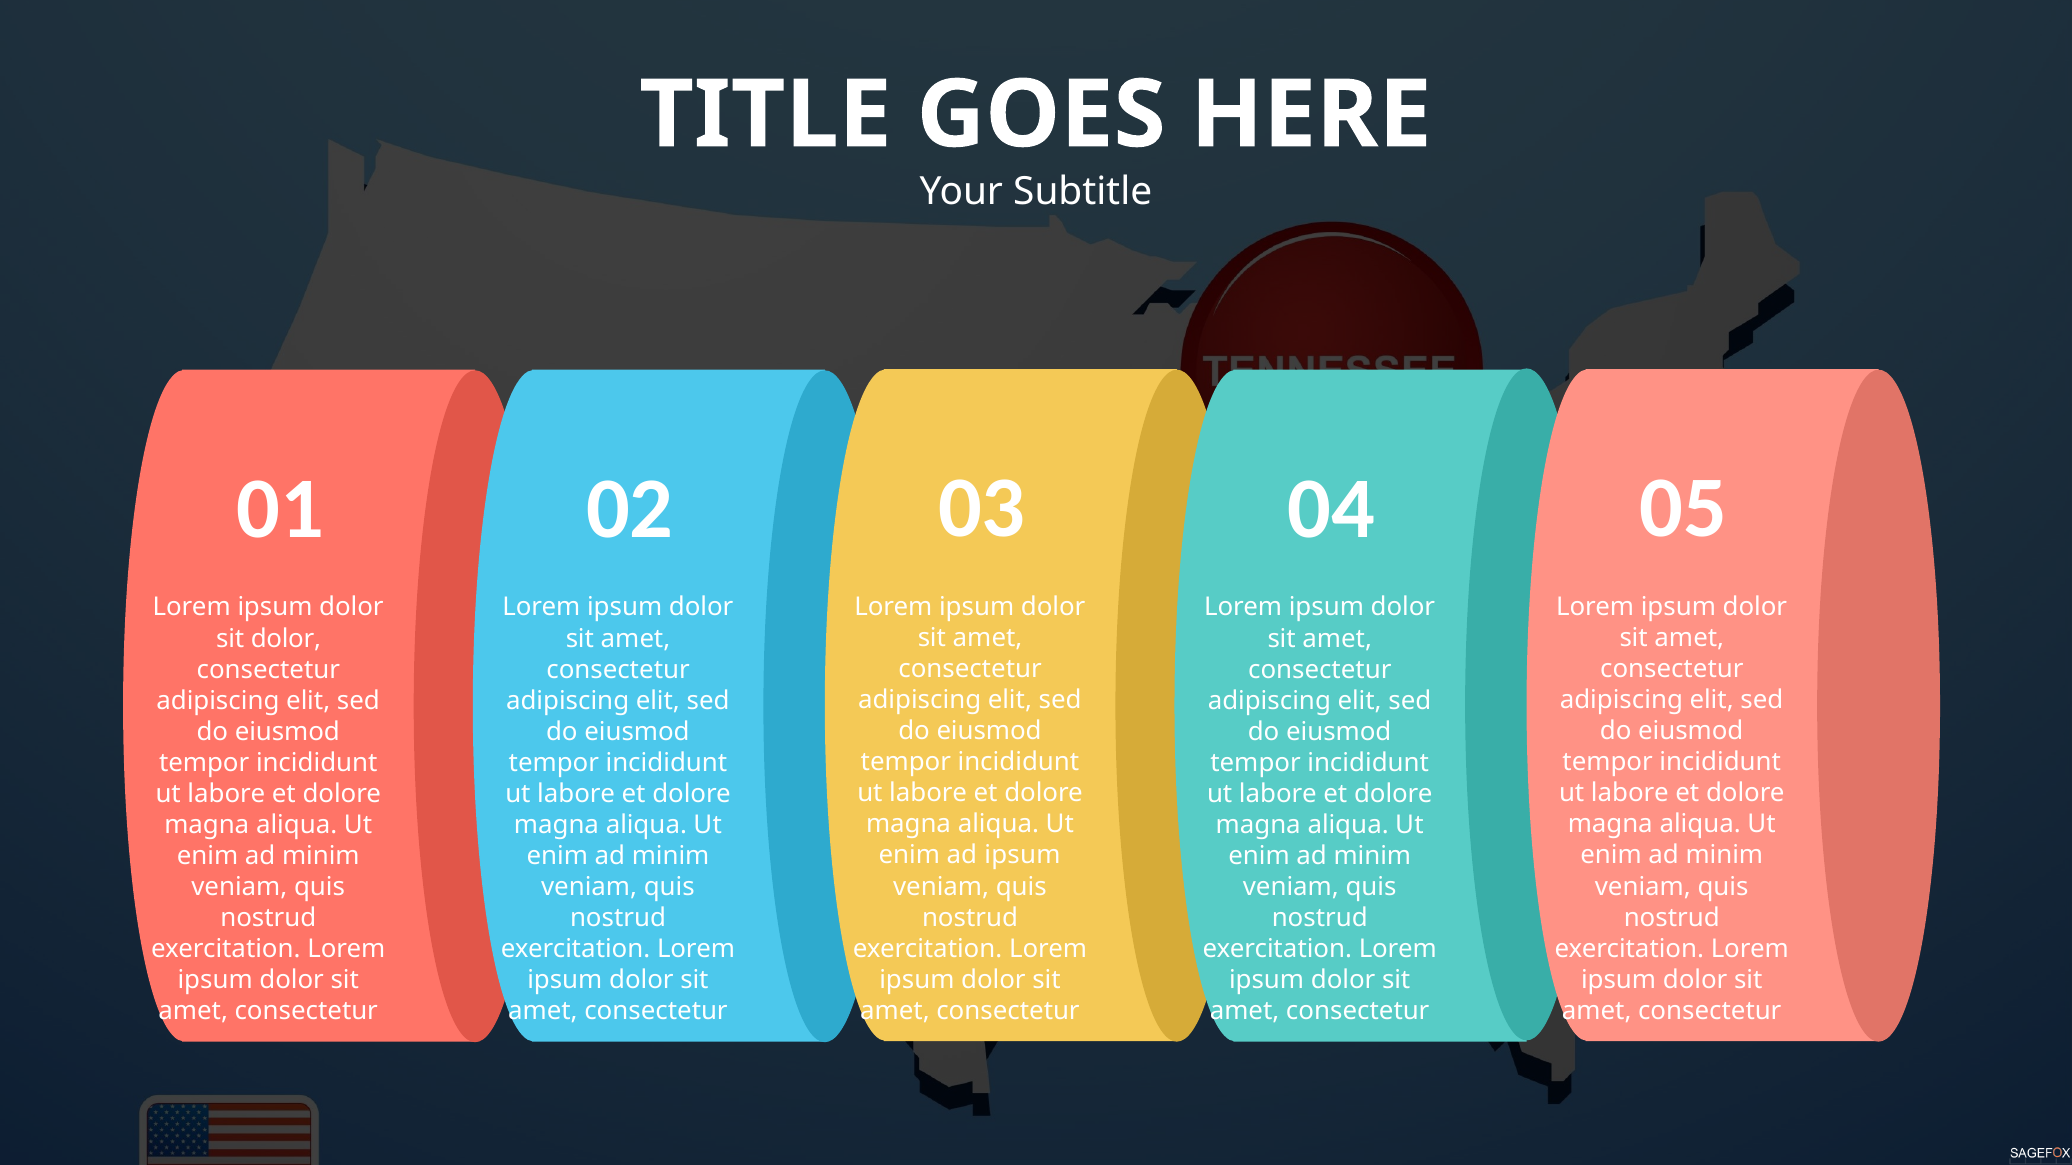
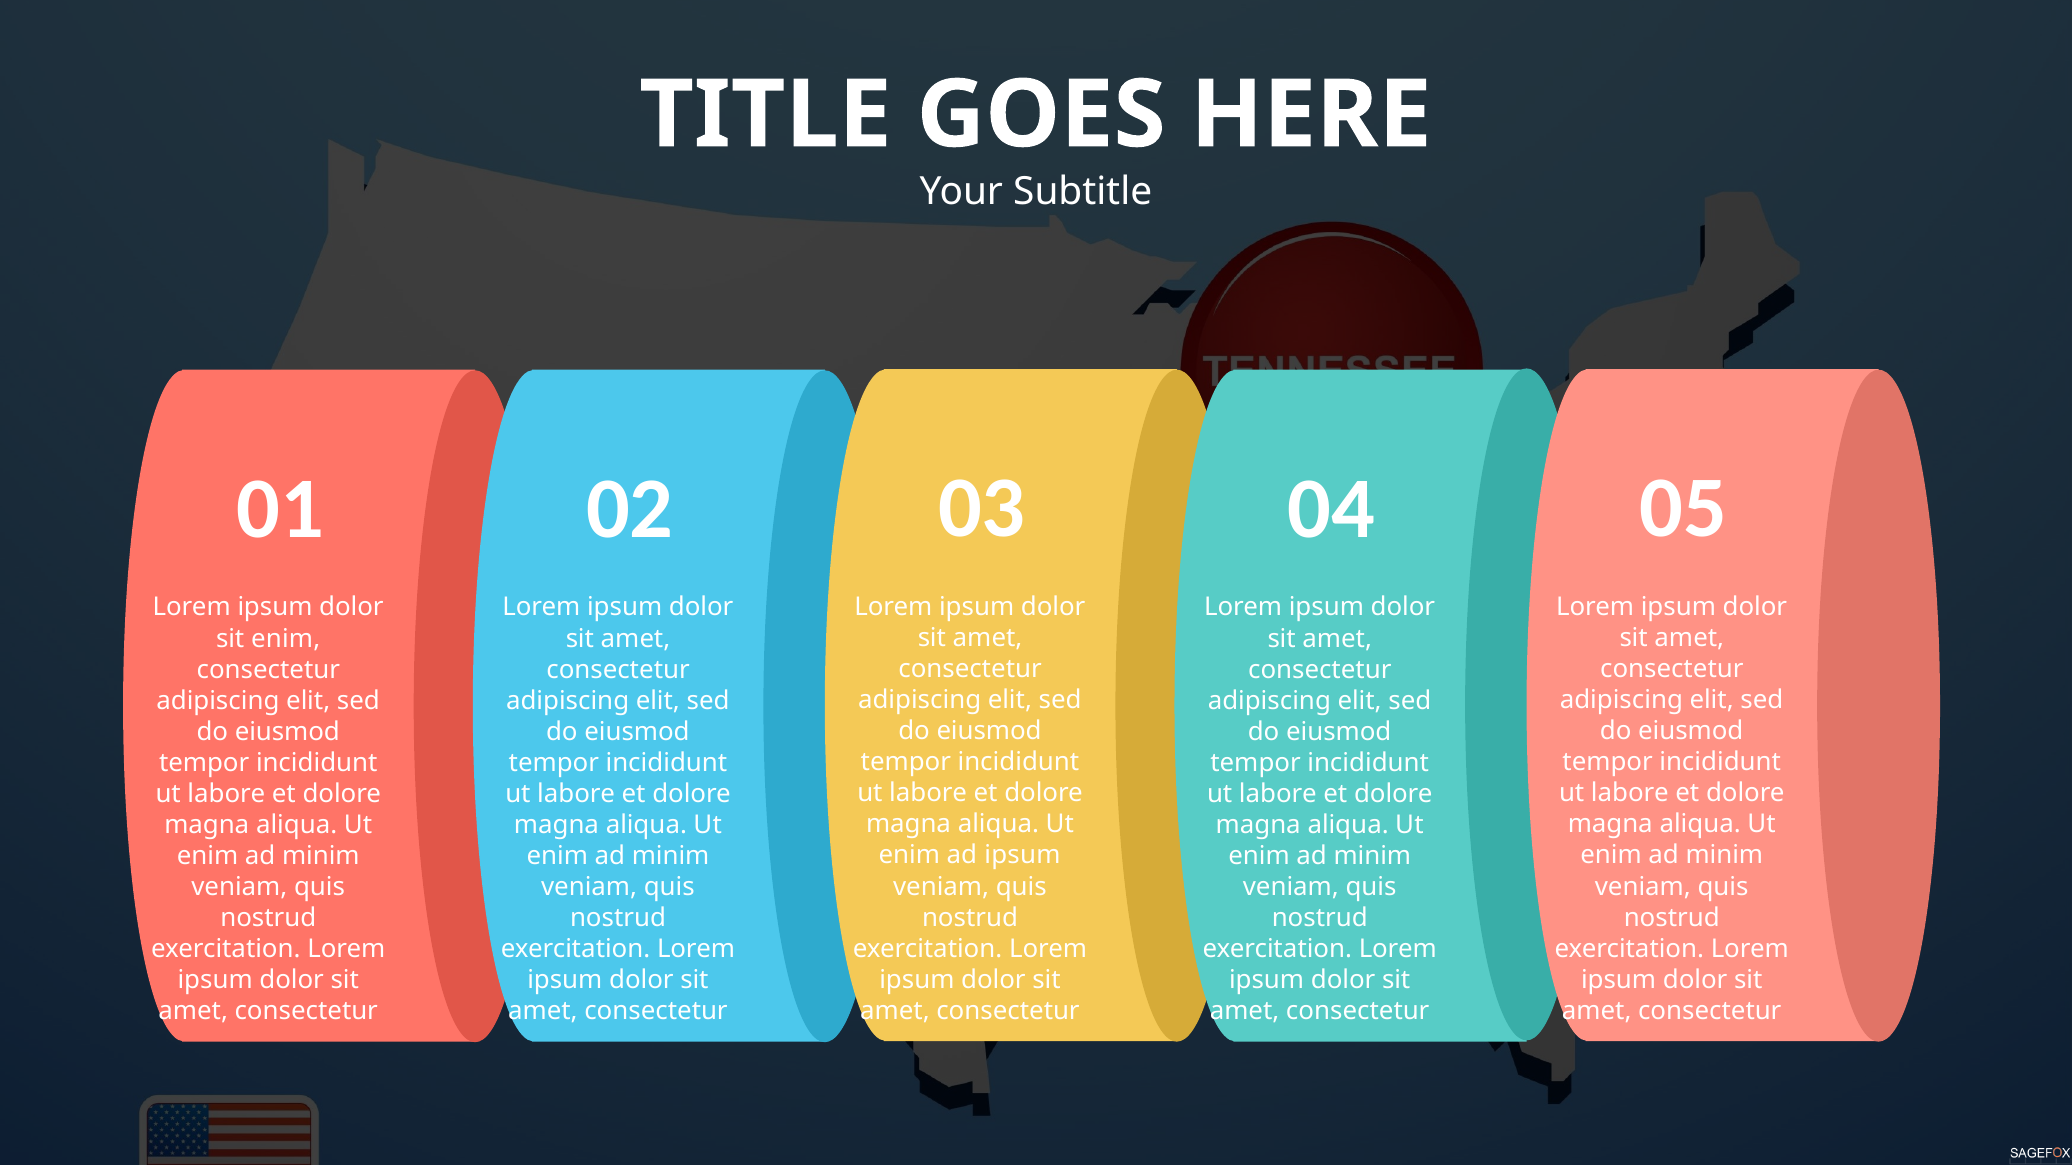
sit dolor: dolor -> enim
